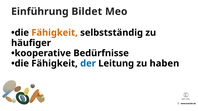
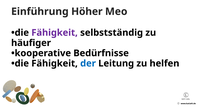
Bildet: Bildet -> Höher
Fähigkeit at (55, 33) colour: orange -> purple
haben: haben -> helfen
